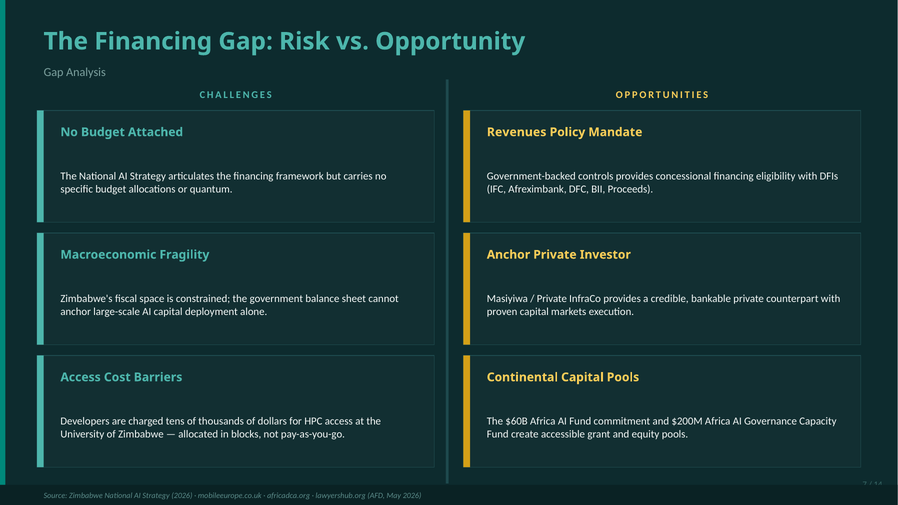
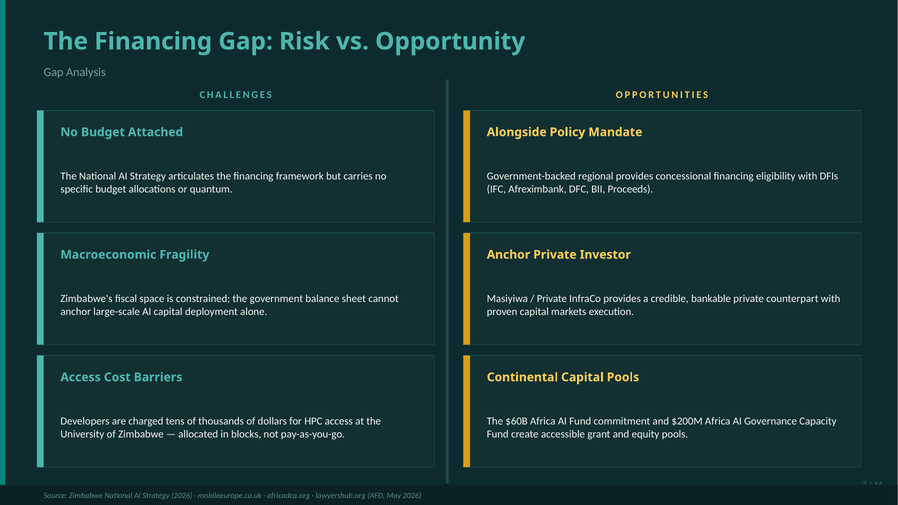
Revenues: Revenues -> Alongside
controls: controls -> regional
